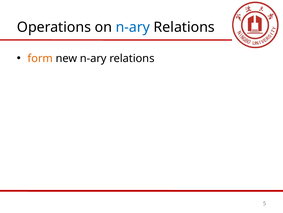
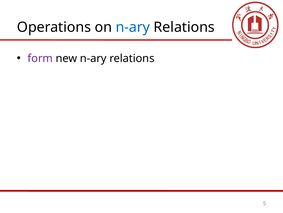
form colour: orange -> purple
